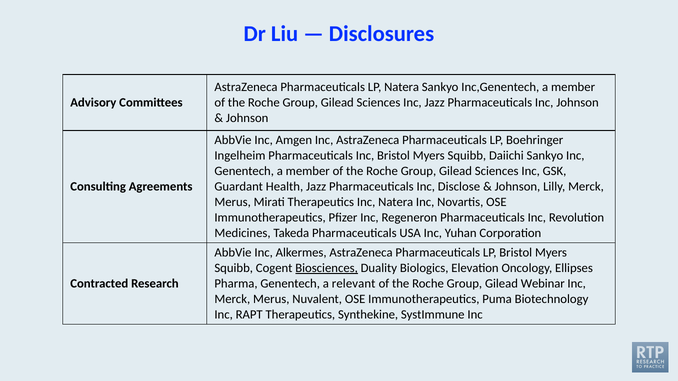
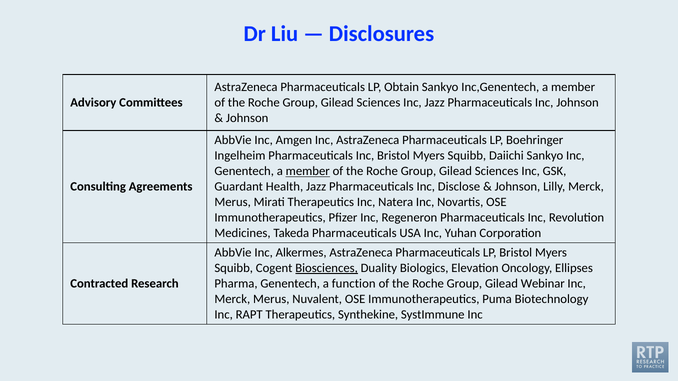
LP Natera: Natera -> Obtain
member at (308, 171) underline: none -> present
relevant: relevant -> function
